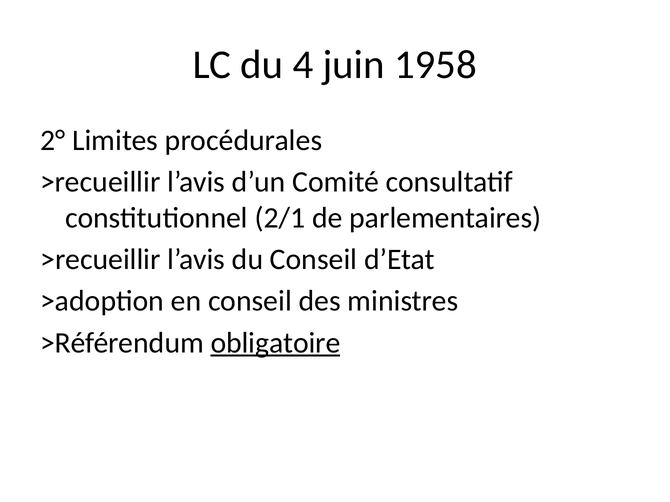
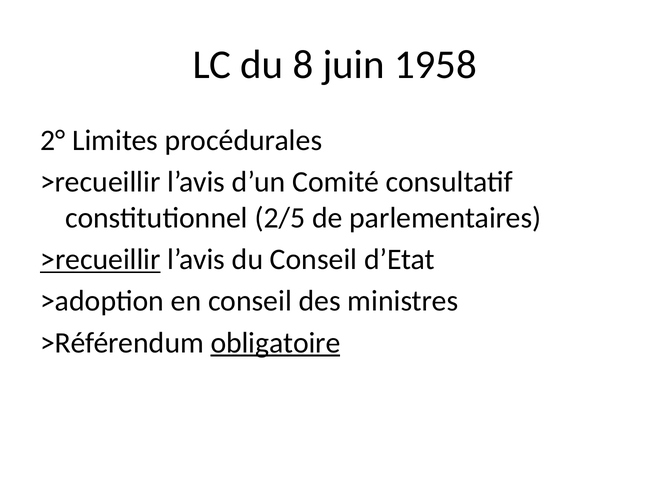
4: 4 -> 8
2/1: 2/1 -> 2/5
>recueillir at (100, 260) underline: none -> present
